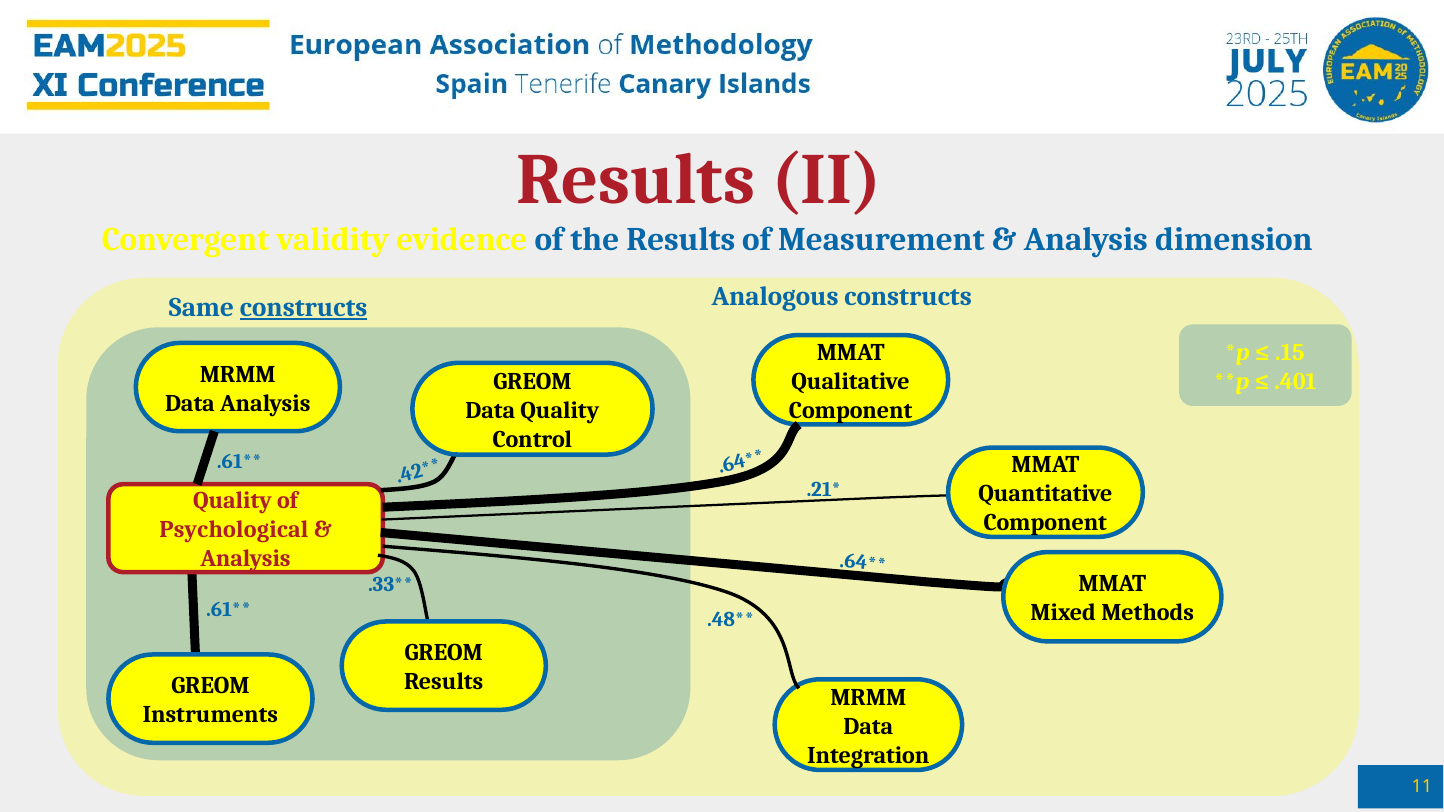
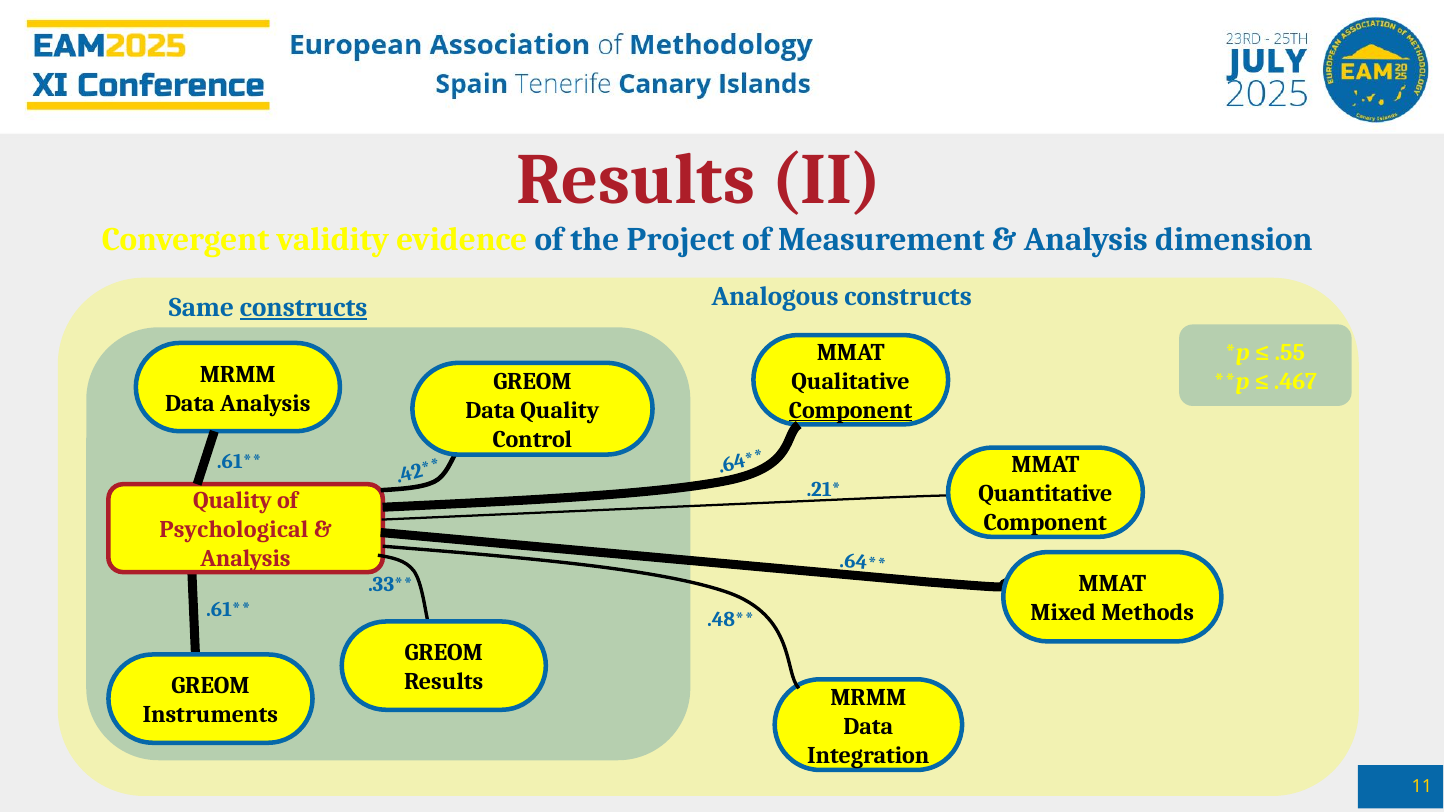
the Results: Results -> Project
.15: .15 -> .55
.401: .401 -> .467
Component at (851, 410) underline: none -> present
